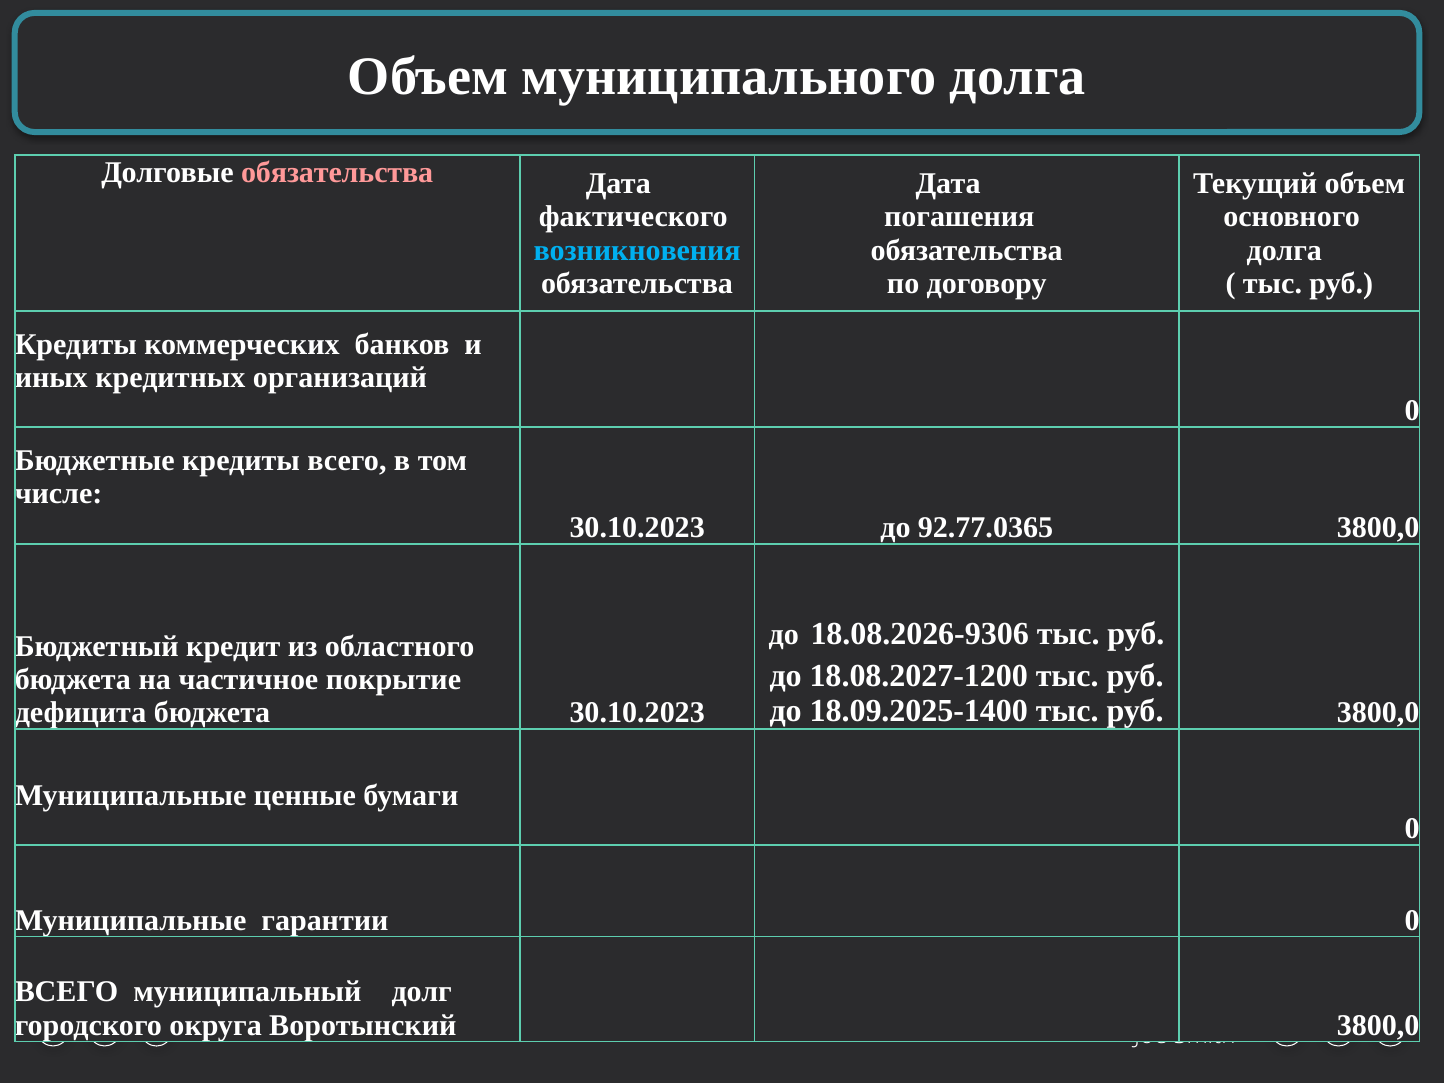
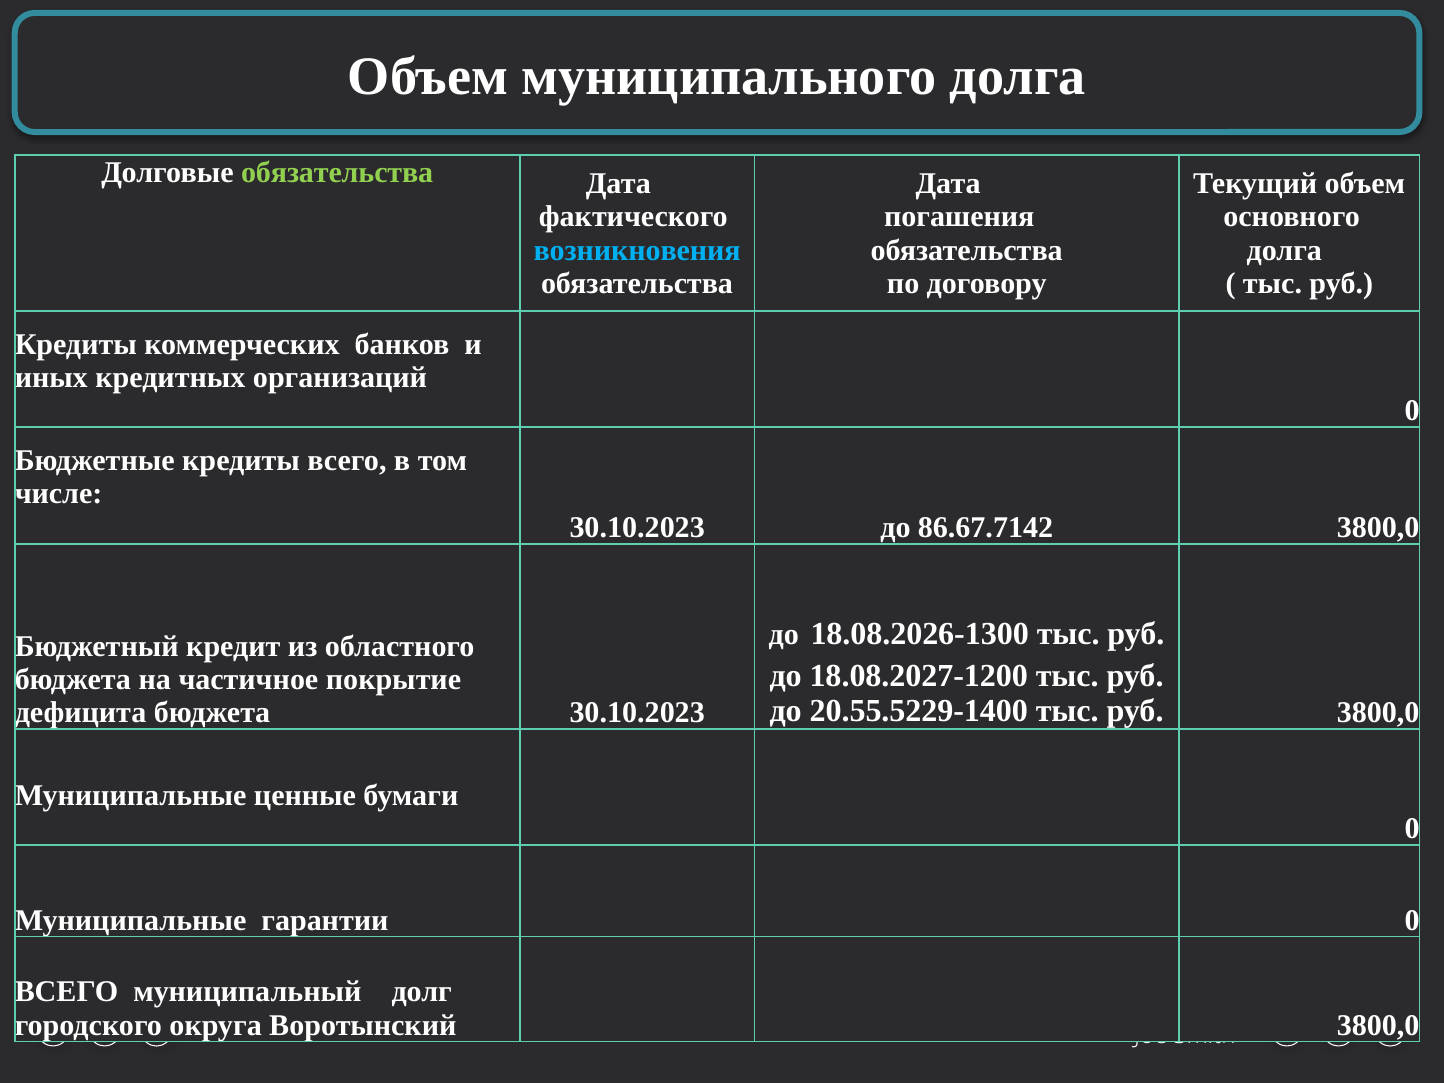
обязательства at (337, 173) colour: pink -> light green
92.77.0365: 92.77.0365 -> 86.67.7142
18.08.2026-9306: 18.08.2026-9306 -> 18.08.2026-1300
18.09.2025-1400: 18.09.2025-1400 -> 20.55.5229-1400
